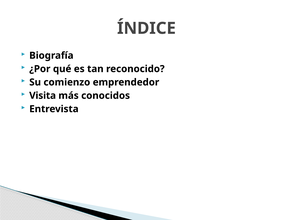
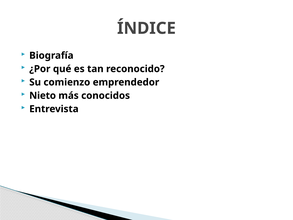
Visita: Visita -> Nieto
